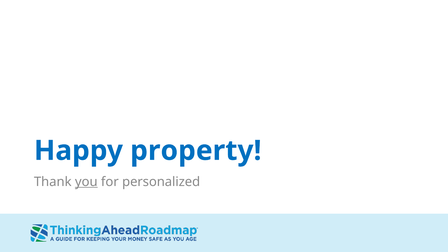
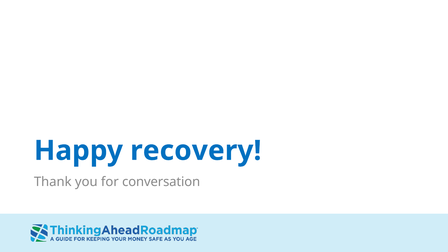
property: property -> recovery
you underline: present -> none
personalized: personalized -> conversation
